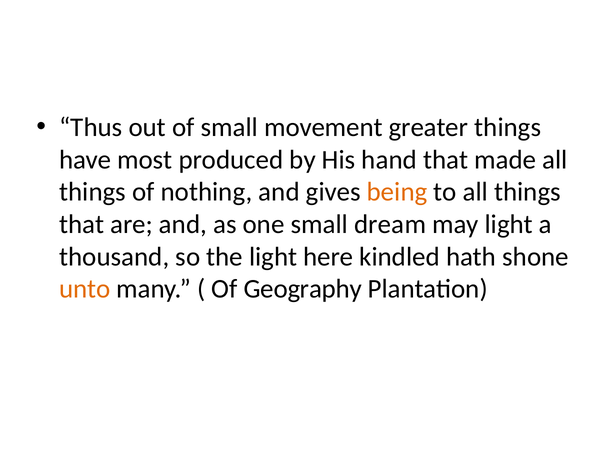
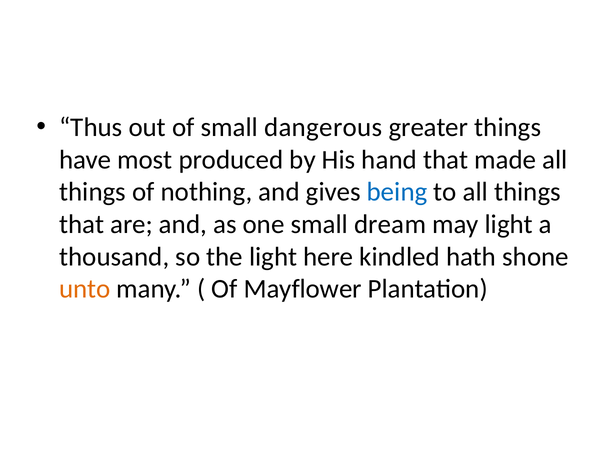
movement: movement -> dangerous
being colour: orange -> blue
Geography: Geography -> Mayflower
